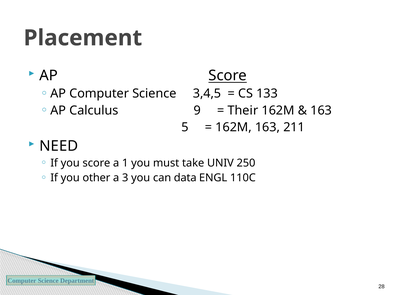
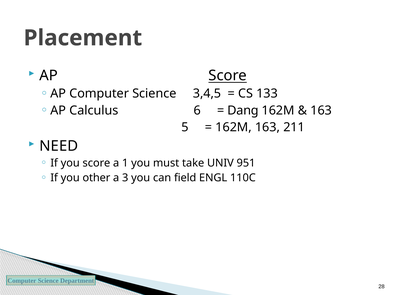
9: 9 -> 6
Their: Their -> Dang
250: 250 -> 951
data: data -> field
